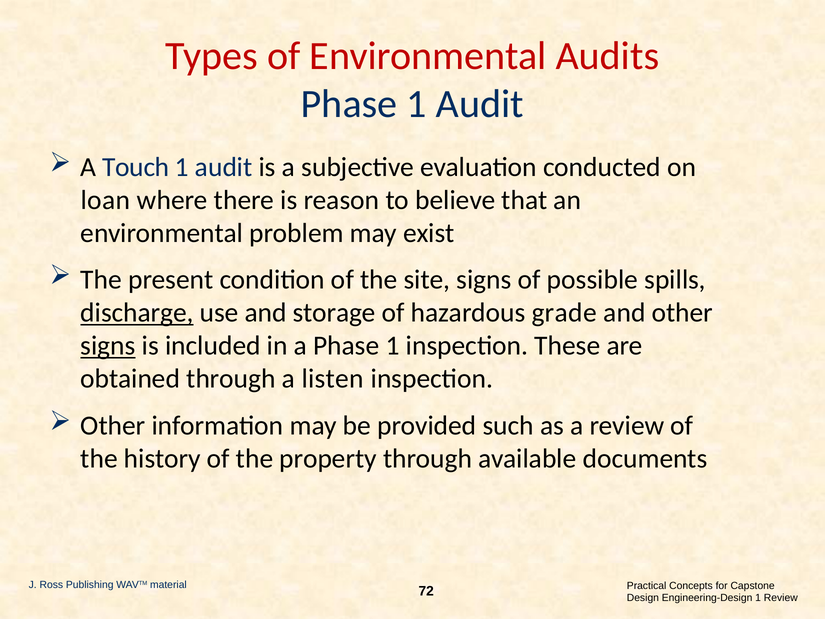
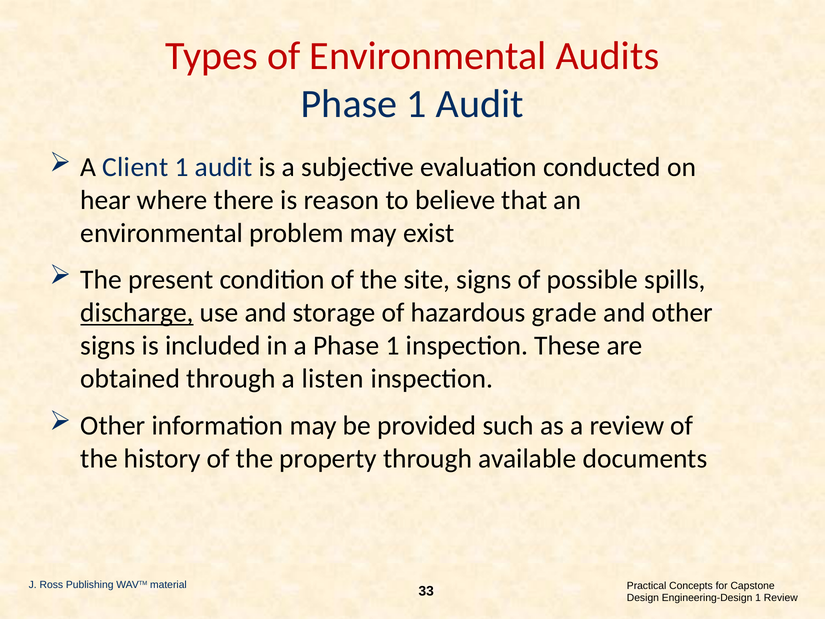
Touch: Touch -> Client
loan: loan -> hear
signs at (108, 346) underline: present -> none
72: 72 -> 33
